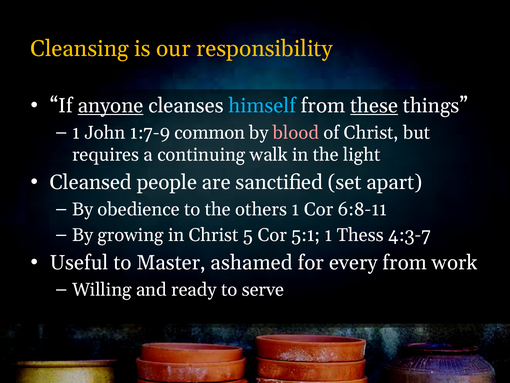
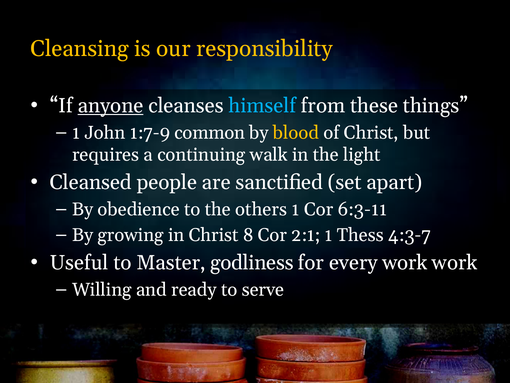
these underline: present -> none
blood colour: pink -> yellow
6:8-11: 6:8-11 -> 6:3-11
5: 5 -> 8
5:1: 5:1 -> 2:1
ashamed: ashamed -> godliness
every from: from -> work
